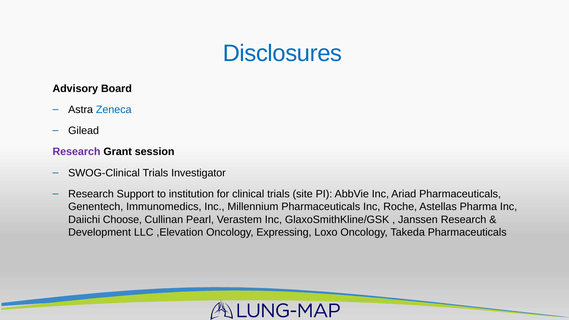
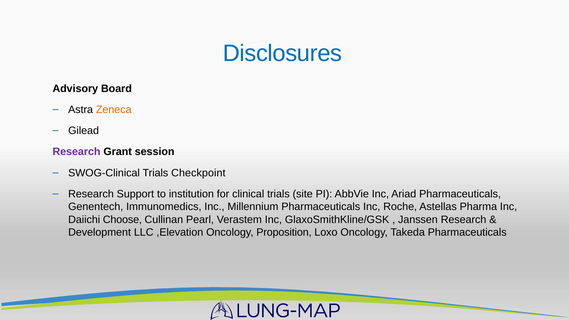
Zeneca colour: blue -> orange
Investigator: Investigator -> Checkpoint
Expressing: Expressing -> Proposition
